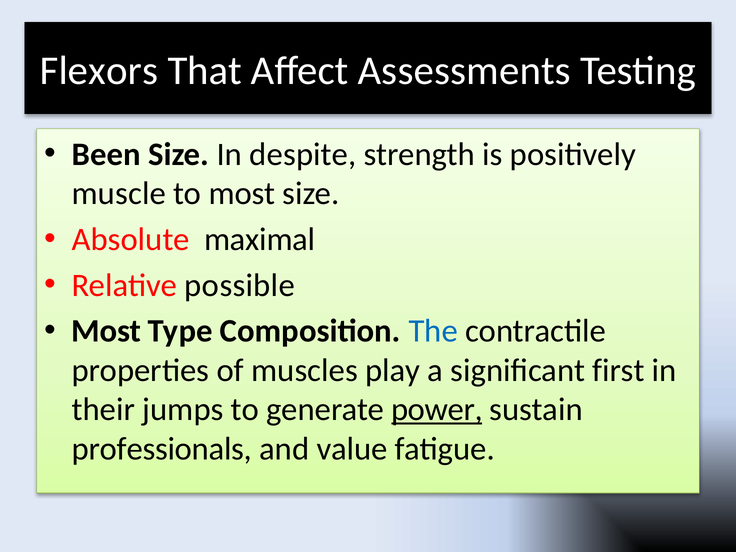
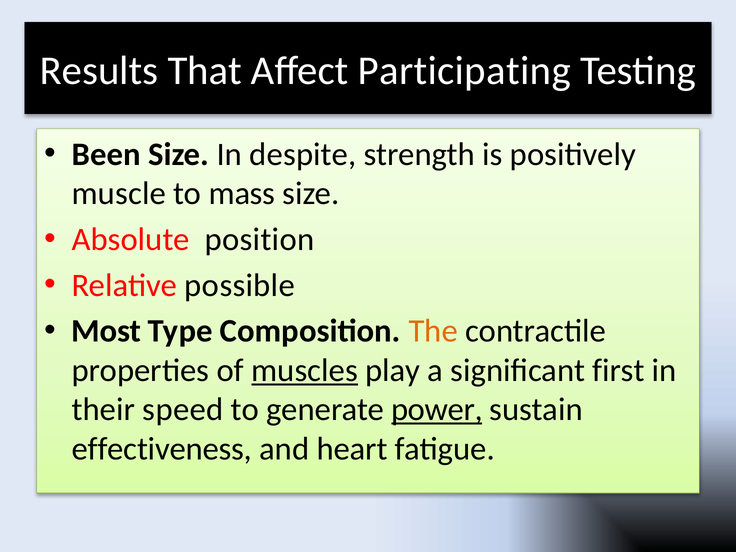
Flexors: Flexors -> Results
Assessments: Assessments -> Participating
to most: most -> mass
maximal: maximal -> position
The colour: blue -> orange
muscles underline: none -> present
jumps: jumps -> speed
professionals: professionals -> effectiveness
value: value -> heart
